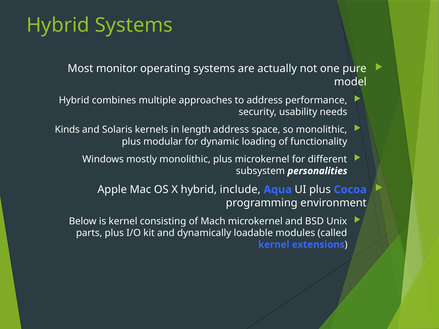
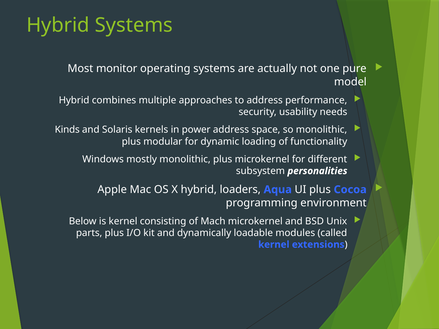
length: length -> power
include: include -> loaders
